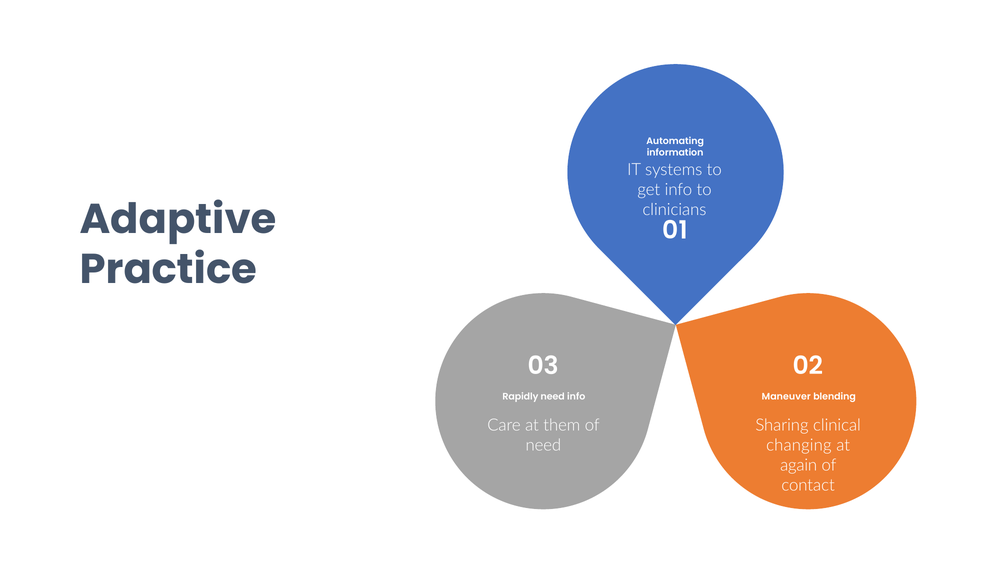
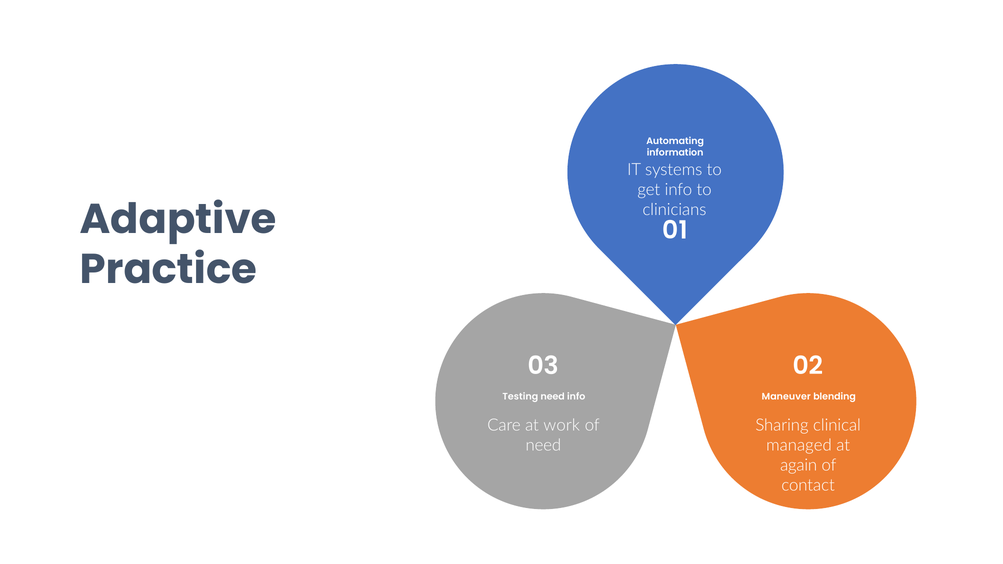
Rapidly: Rapidly -> Testing
them: them -> work
changing: changing -> managed
